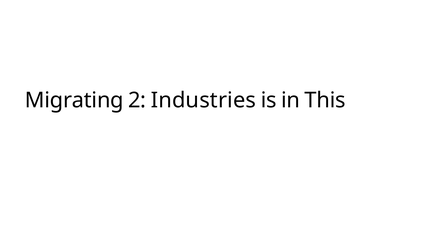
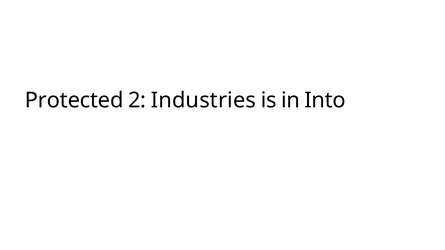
Migrating: Migrating -> Protected
This: This -> Into
